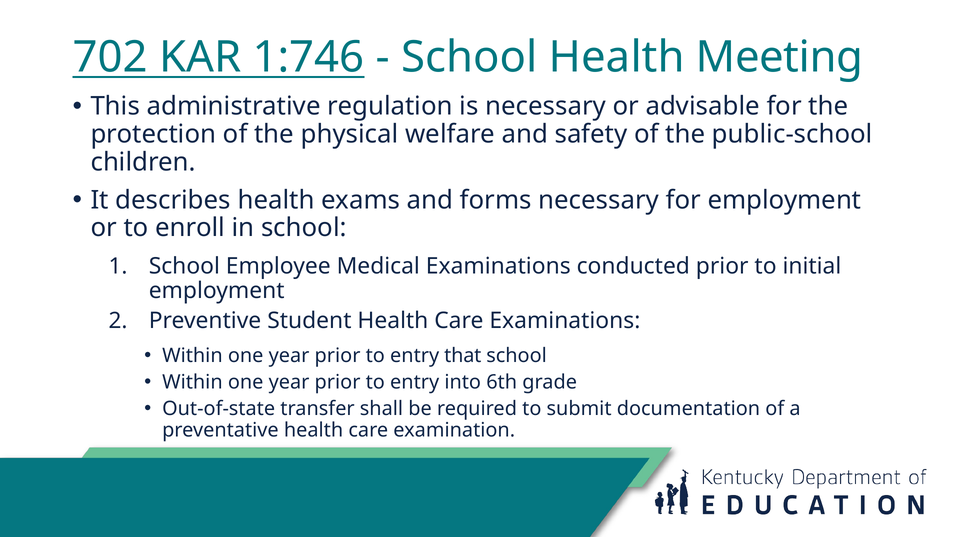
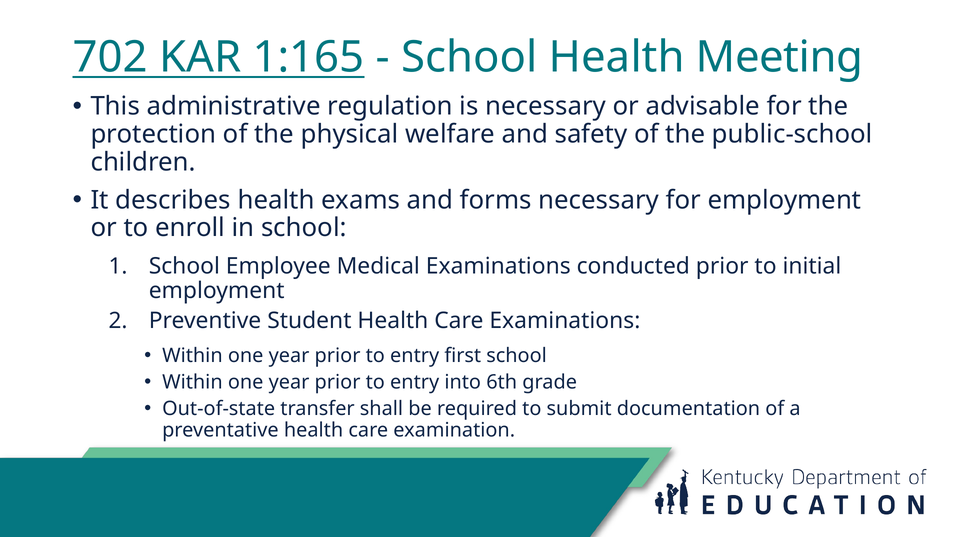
1:746: 1:746 -> 1:165
that: that -> first
